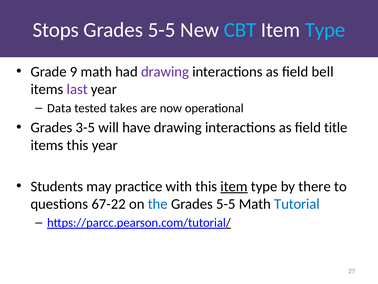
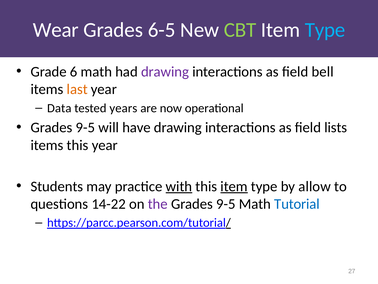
Stops: Stops -> Wear
5-5 at (162, 30): 5-5 -> 6-5
CBT colour: light blue -> light green
9: 9 -> 6
last colour: purple -> orange
takes: takes -> years
3-5 at (85, 127): 3-5 -> 9-5
title: title -> lists
with underline: none -> present
there: there -> allow
67-22: 67-22 -> 14-22
the colour: blue -> purple
5-5 at (226, 204): 5-5 -> 9-5
